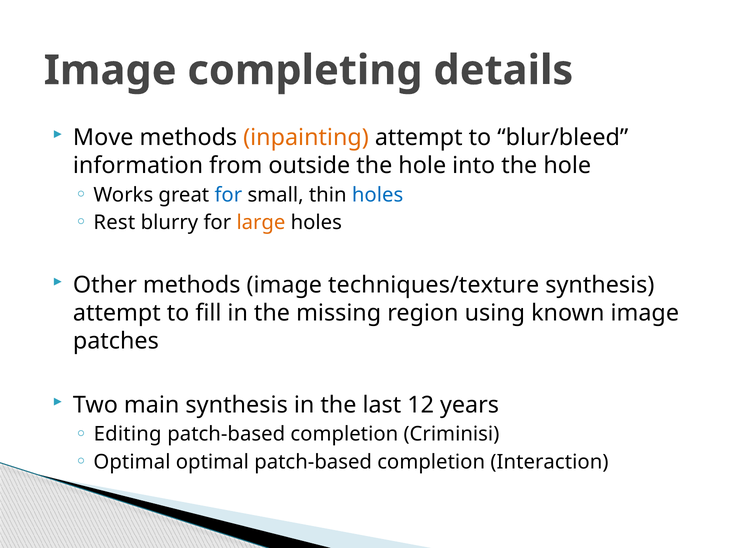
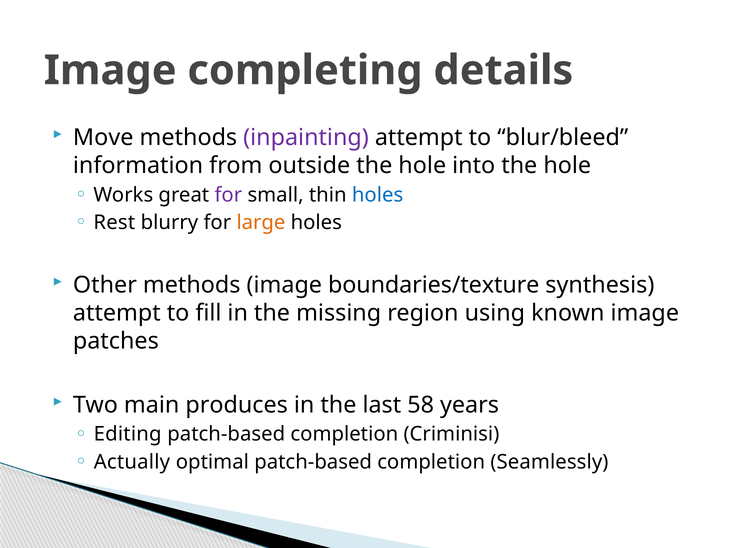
inpainting colour: orange -> purple
for at (228, 195) colour: blue -> purple
techniques/texture: techniques/texture -> boundaries/texture
main synthesis: synthesis -> produces
12: 12 -> 58
Optimal at (132, 462): Optimal -> Actually
Interaction: Interaction -> Seamlessly
